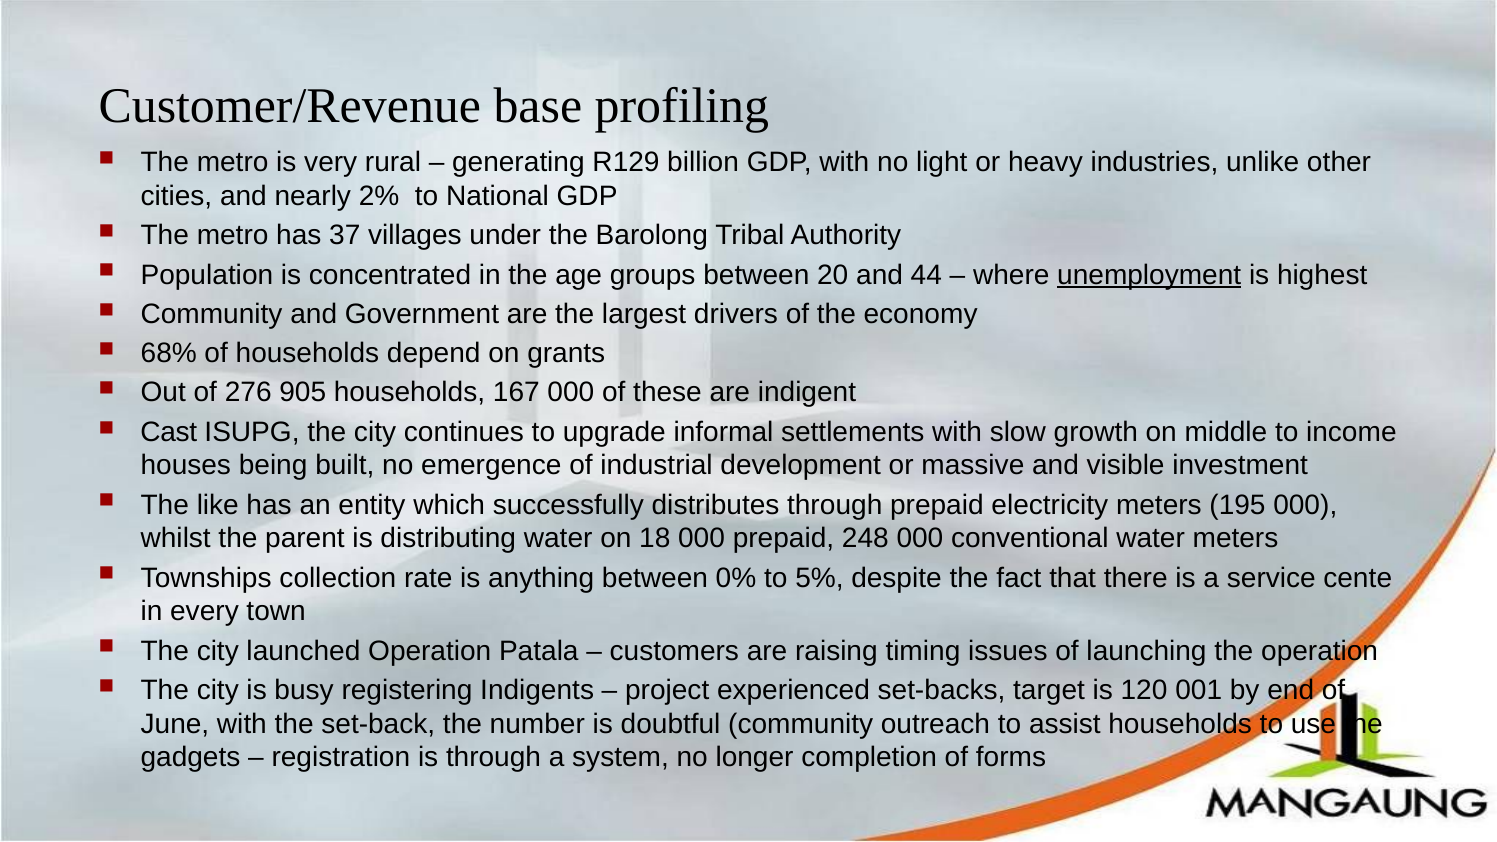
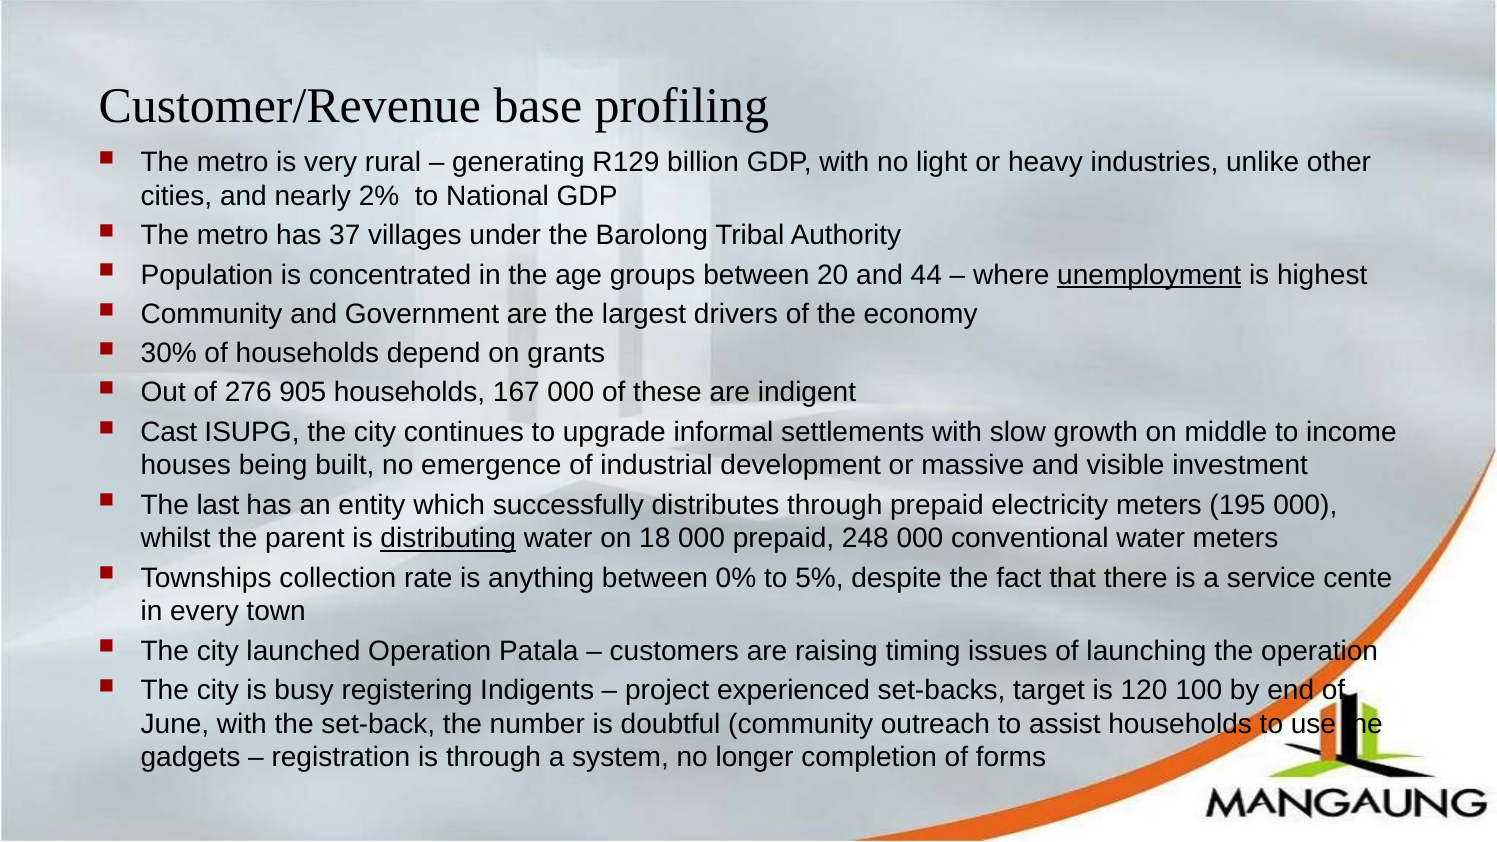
68%: 68% -> 30%
like: like -> last
distributing underline: none -> present
001: 001 -> 100
